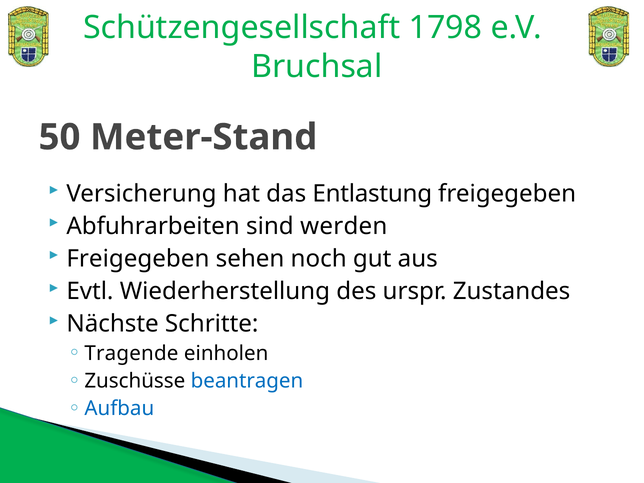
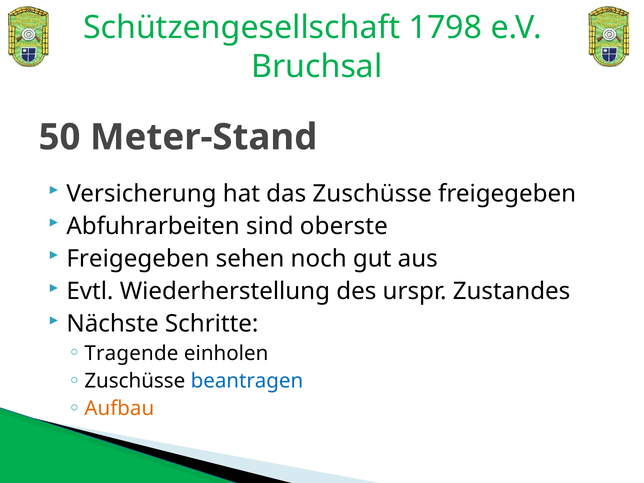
das Entlastung: Entlastung -> Zuschüsse
werden: werden -> oberste
Aufbau colour: blue -> orange
